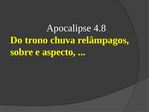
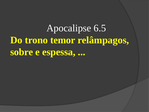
4.8: 4.8 -> 6.5
chuva: chuva -> temor
aspecto: aspecto -> espessa
